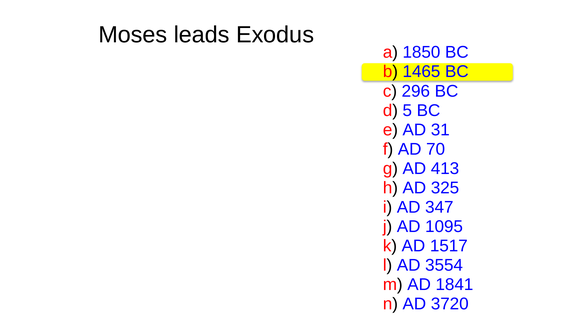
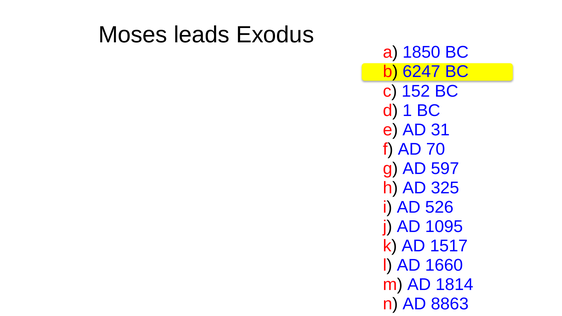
1465: 1465 -> 6247
296: 296 -> 152
5: 5 -> 1
413: 413 -> 597
347: 347 -> 526
3554: 3554 -> 1660
1841: 1841 -> 1814
3720: 3720 -> 8863
